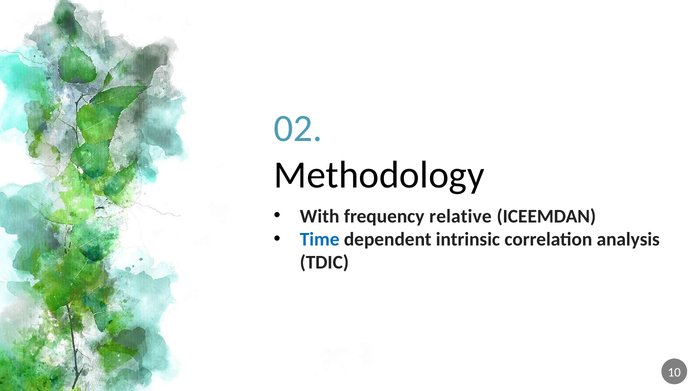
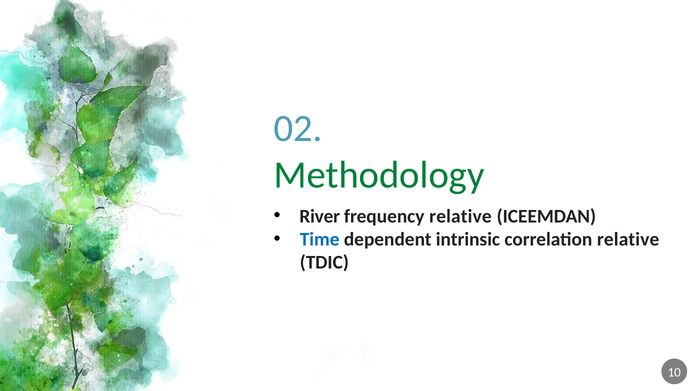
Methodology colour: black -> green
With: With -> River
correlation analysis: analysis -> relative
